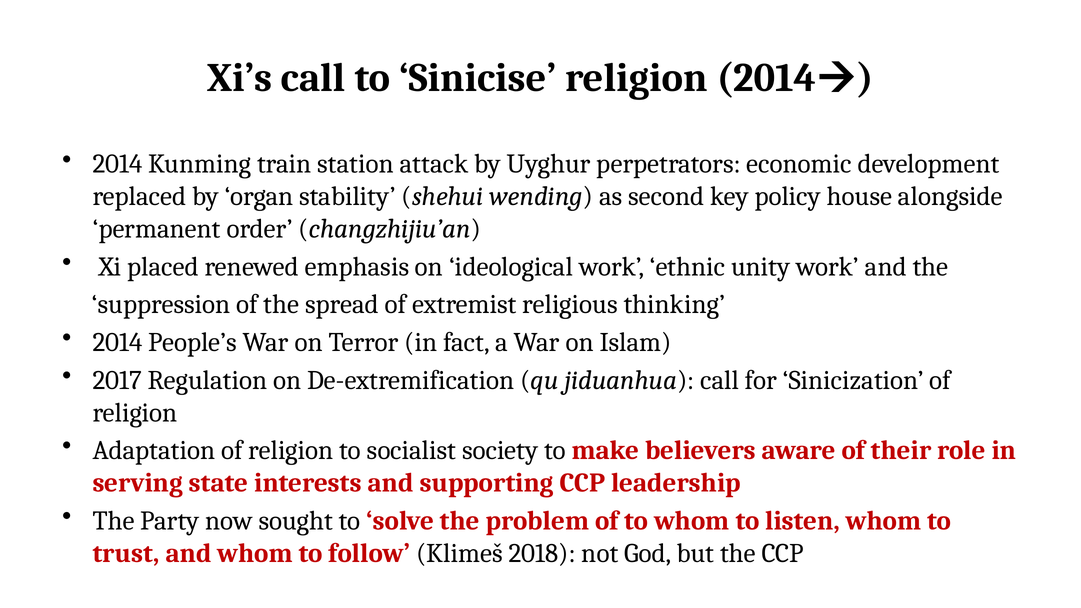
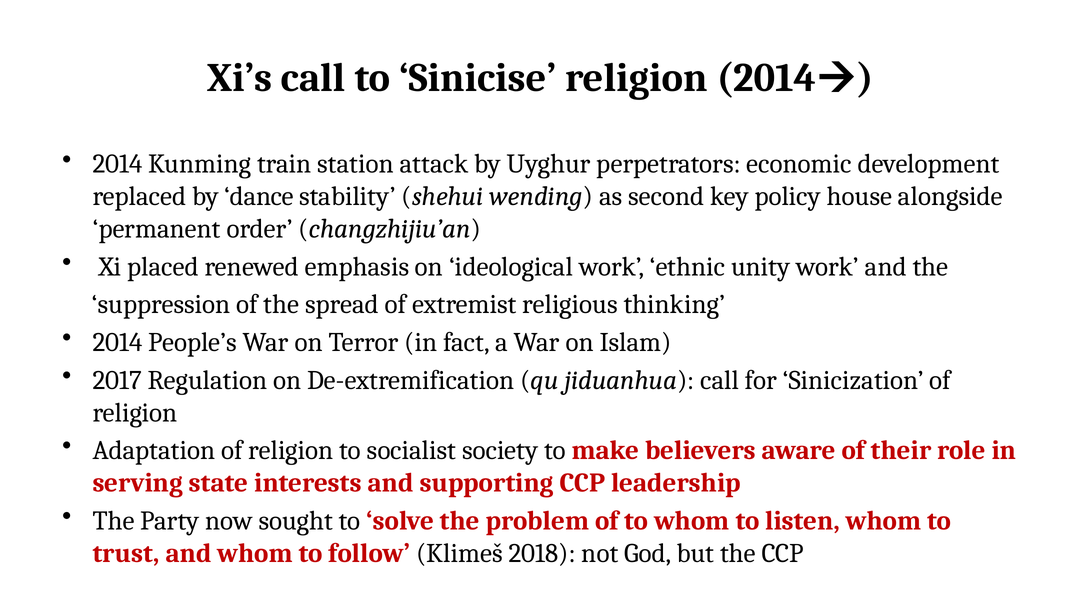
organ: organ -> dance
